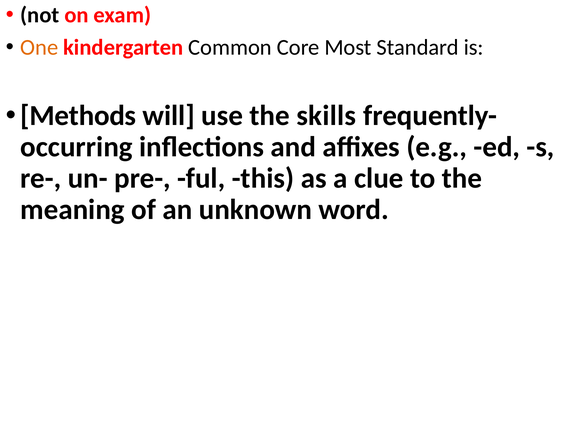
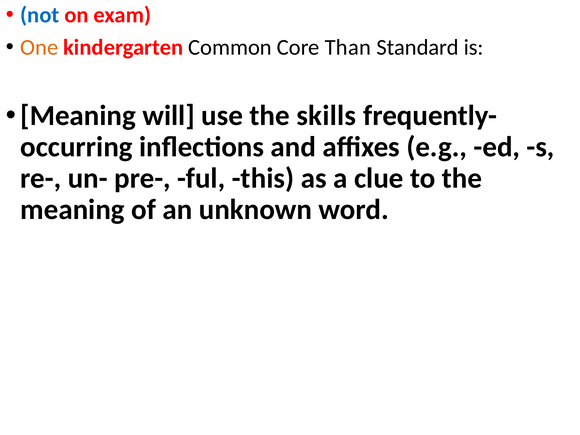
not colour: black -> blue
Most: Most -> Than
Methods at (78, 116): Methods -> Meaning
